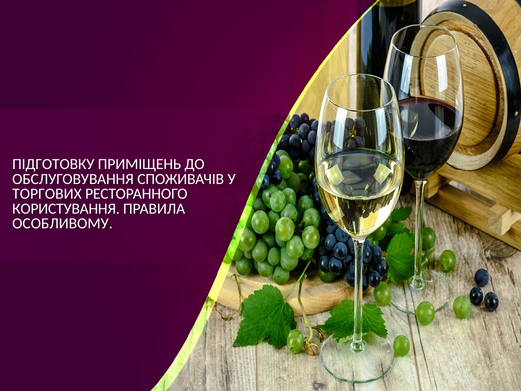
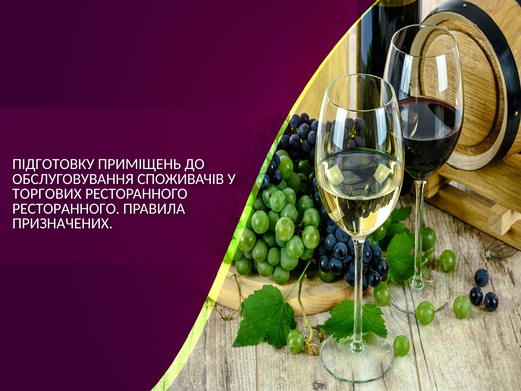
КОРИСТУВАННЯ at (66, 209): КОРИСТУВАННЯ -> РЕСТОРАННОГО
ОСОБЛИВОМУ: ОСОБЛИВОМУ -> ПРИЗНАЧЕНИХ
